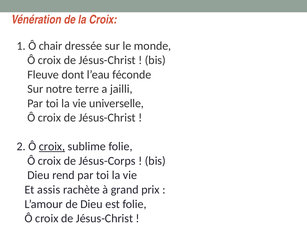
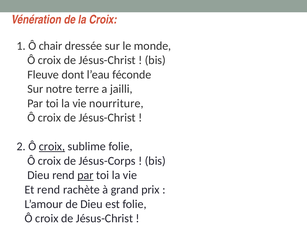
universelle: universelle -> nourriture
par at (85, 175) underline: none -> present
Et assis: assis -> rend
